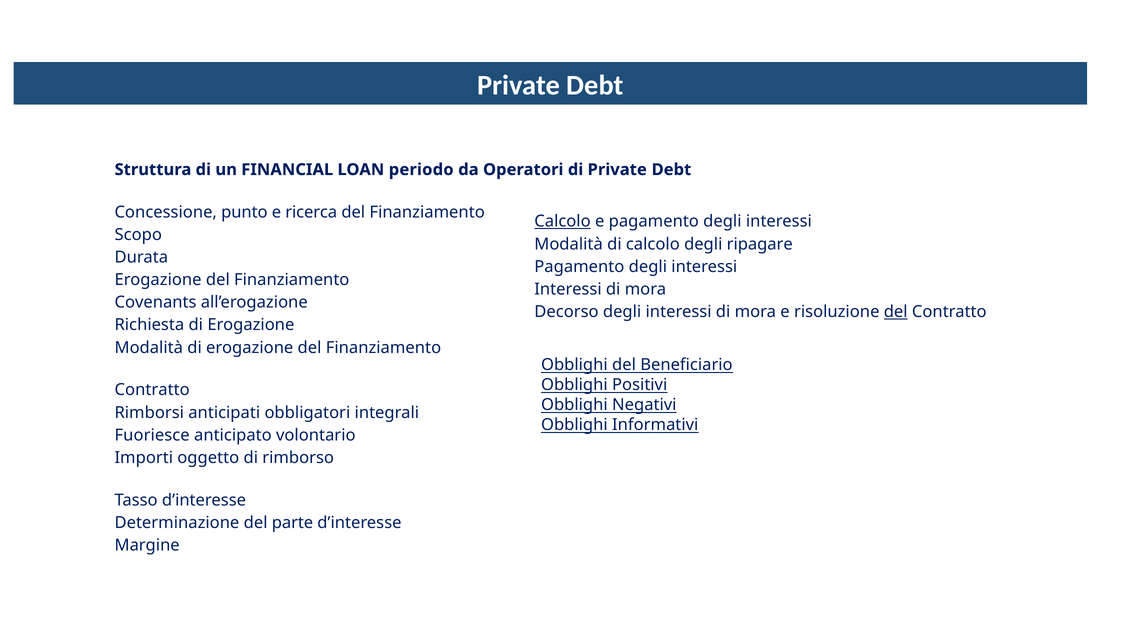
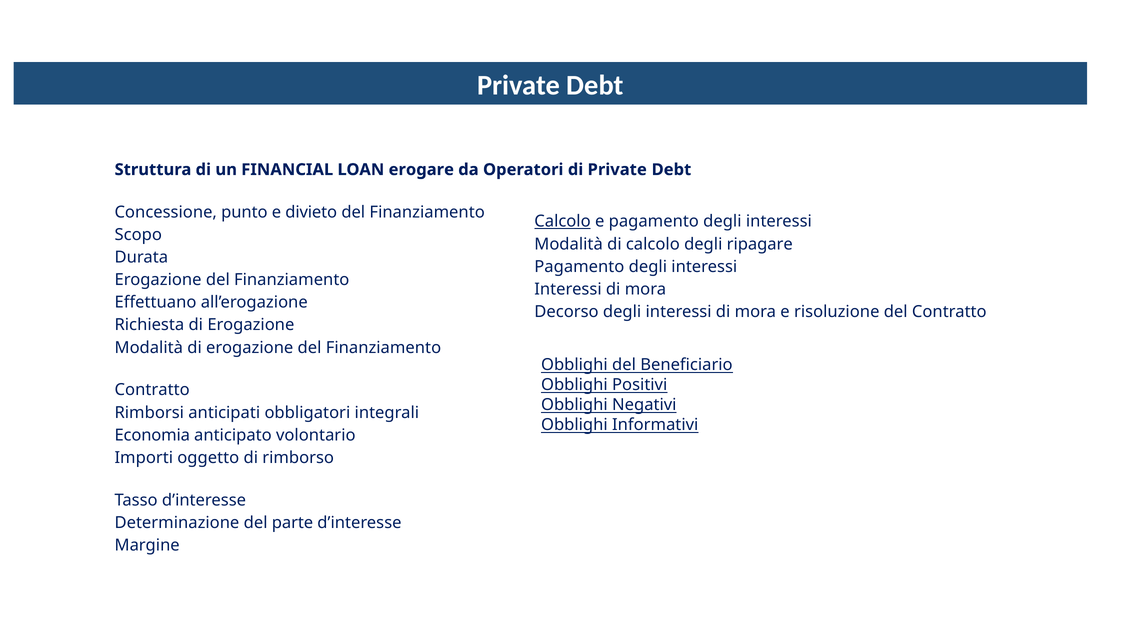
periodo: periodo -> erogare
ricerca: ricerca -> divieto
Covenants: Covenants -> Effettuano
del at (896, 312) underline: present -> none
Fuoriesce: Fuoriesce -> Economia
